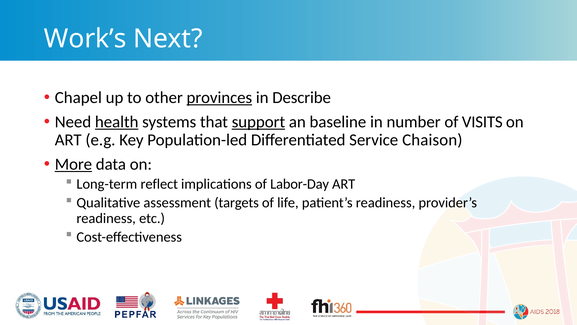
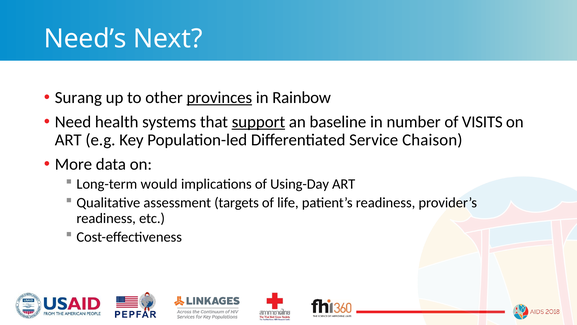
Work’s: Work’s -> Need’s
Chapel: Chapel -> Surang
Describe: Describe -> Rainbow
health underline: present -> none
More underline: present -> none
reflect: reflect -> would
Labor-Day: Labor-Day -> Using-Day
